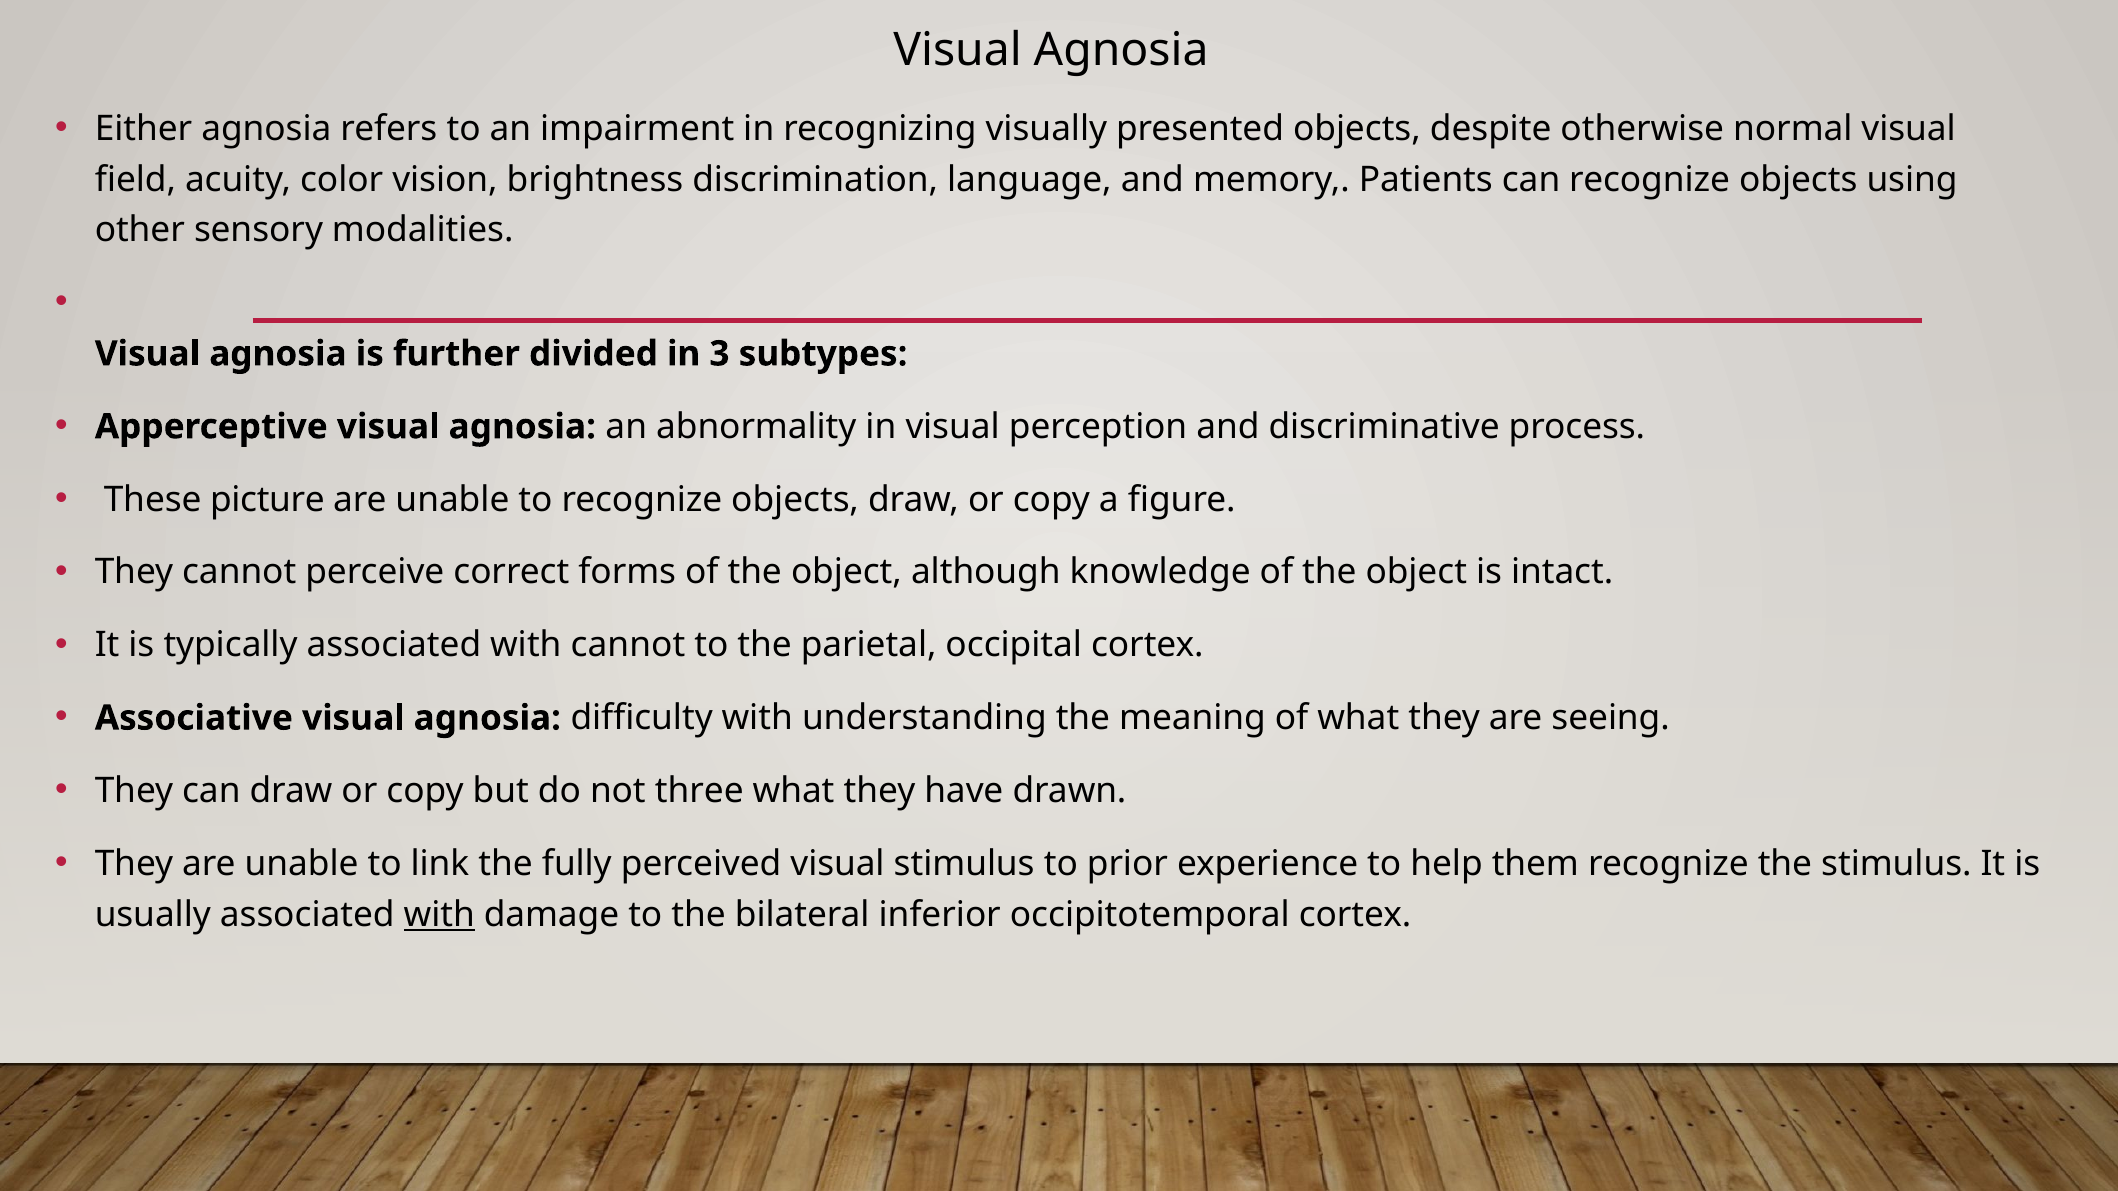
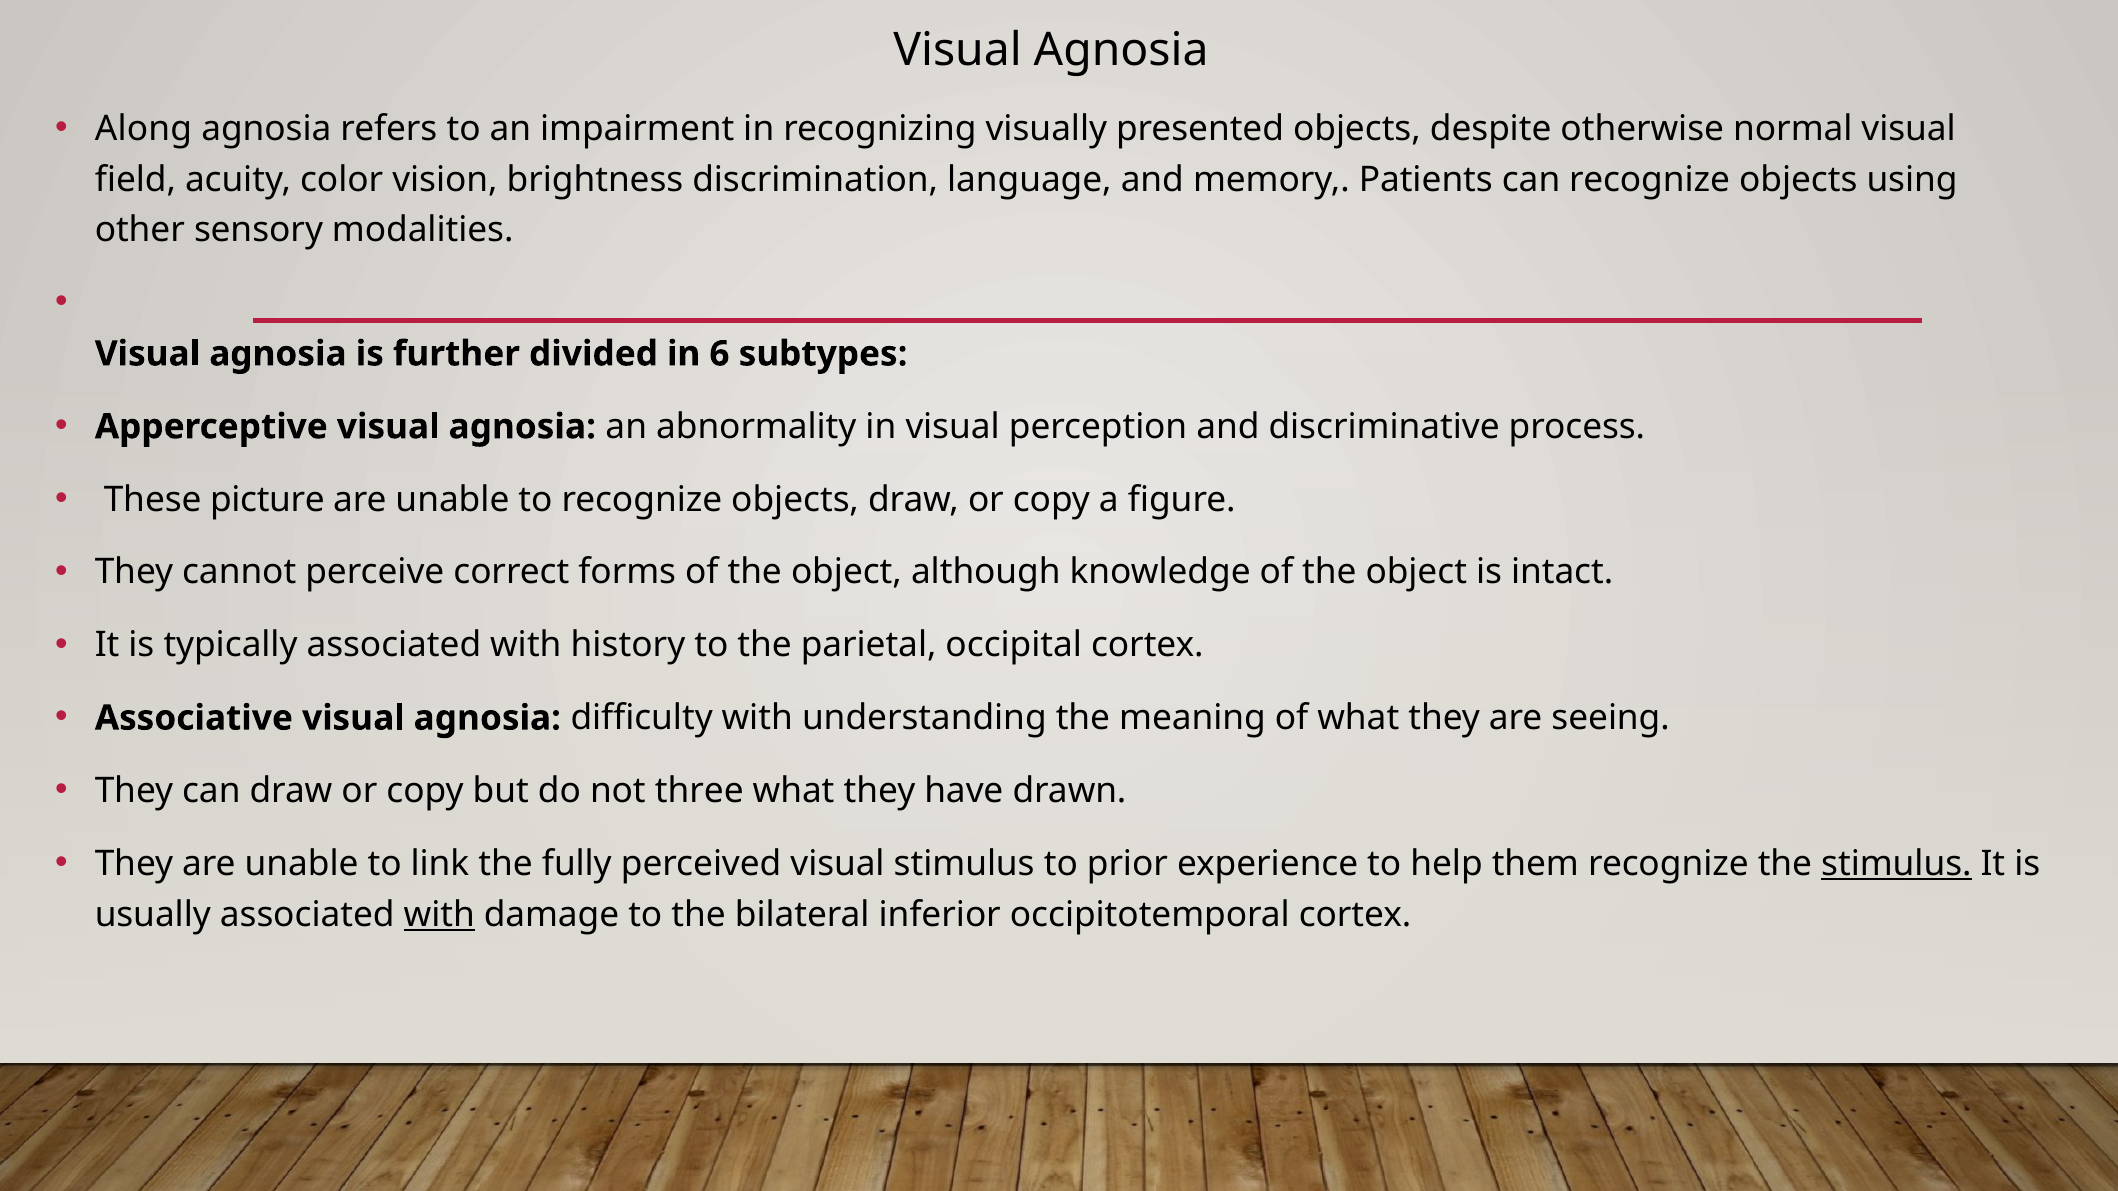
Either: Either -> Along
3: 3 -> 6
with cannot: cannot -> history
stimulus at (1896, 864) underline: none -> present
